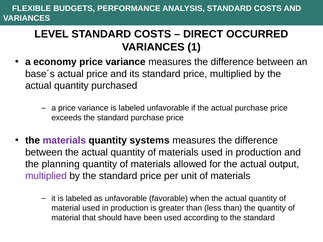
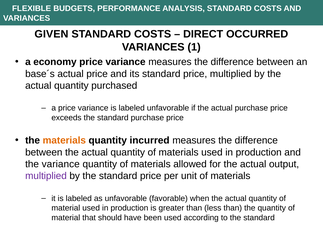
LEVEL: LEVEL -> GIVEN
materials at (64, 141) colour: purple -> orange
systems: systems -> incurred
the planning: planning -> variance
